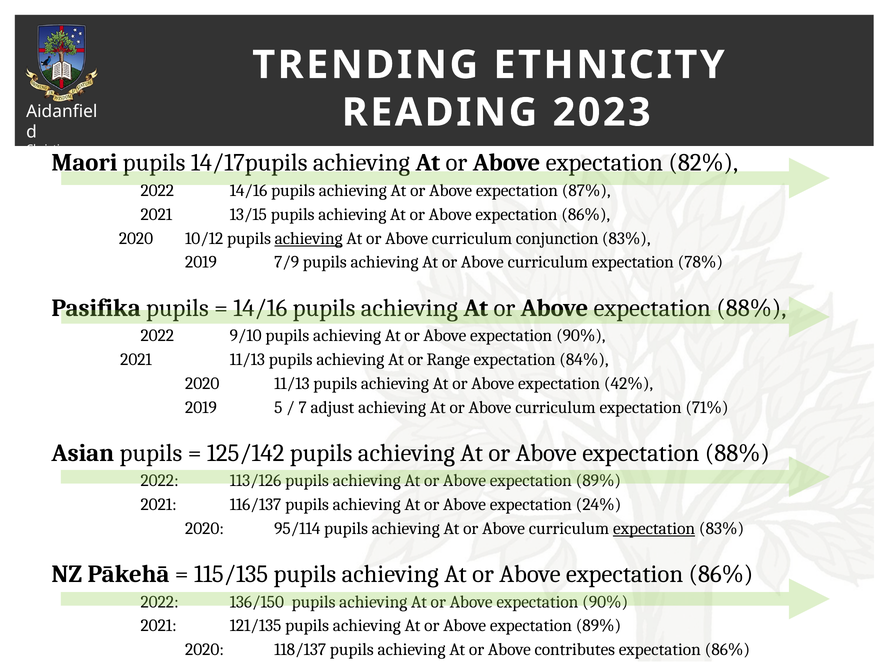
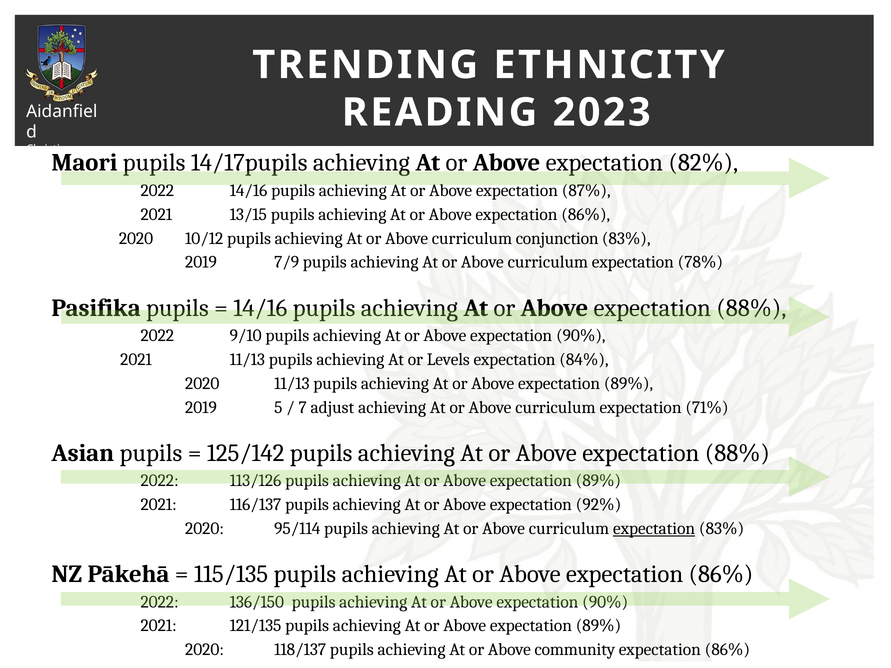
achieving at (309, 238) underline: present -> none
Range: Range -> Levels
42% at (629, 384): 42% -> 89%
24%: 24% -> 92%
contributes: contributes -> community
